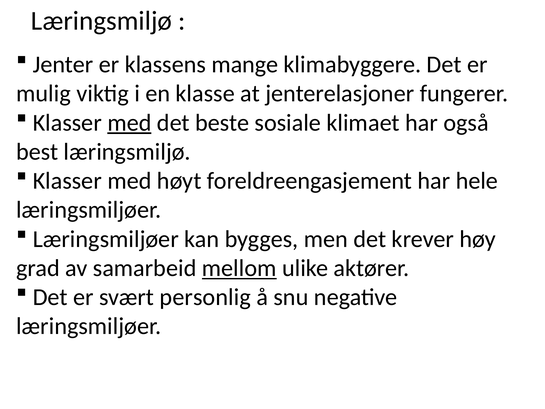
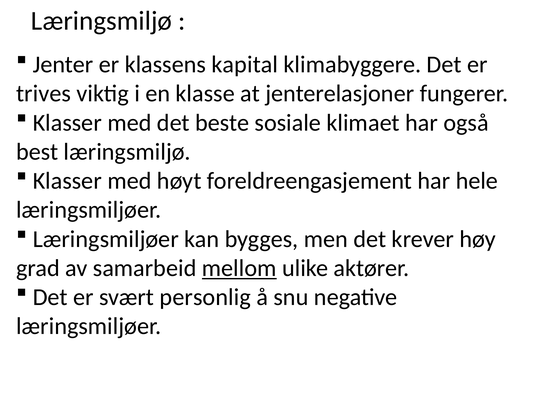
mange: mange -> kapital
mulig: mulig -> trives
med at (129, 123) underline: present -> none
